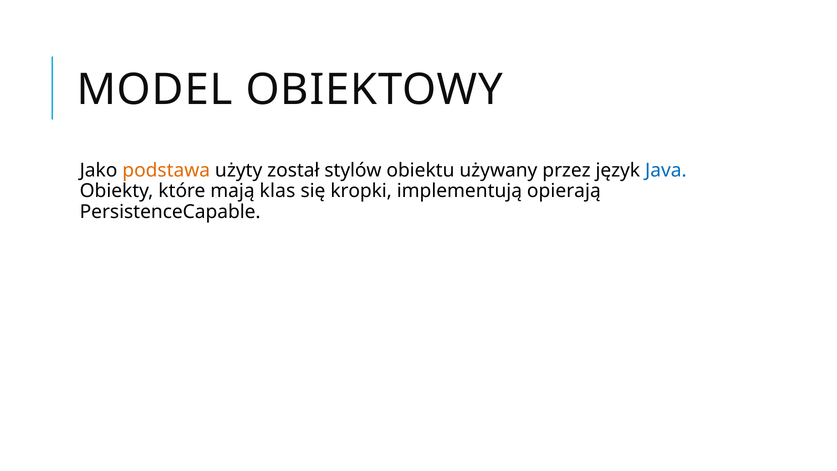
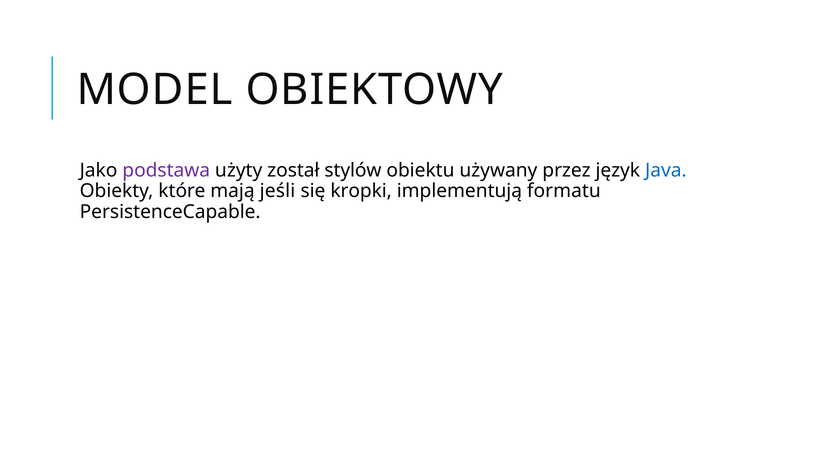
podstawa colour: orange -> purple
klas: klas -> jeśli
opierają: opierają -> formatu
